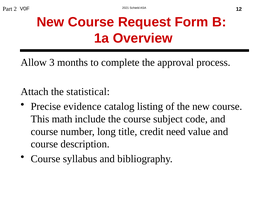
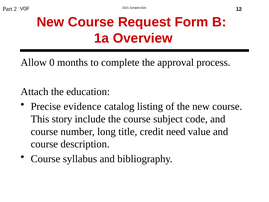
3: 3 -> 0
statistical: statistical -> education
math: math -> story
